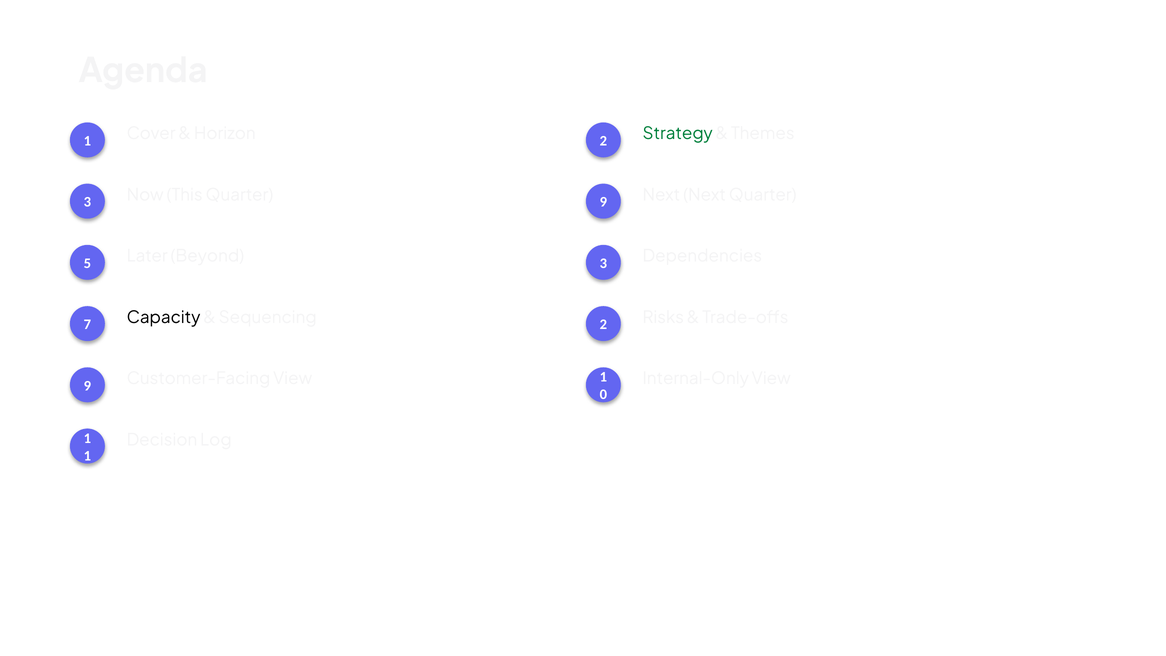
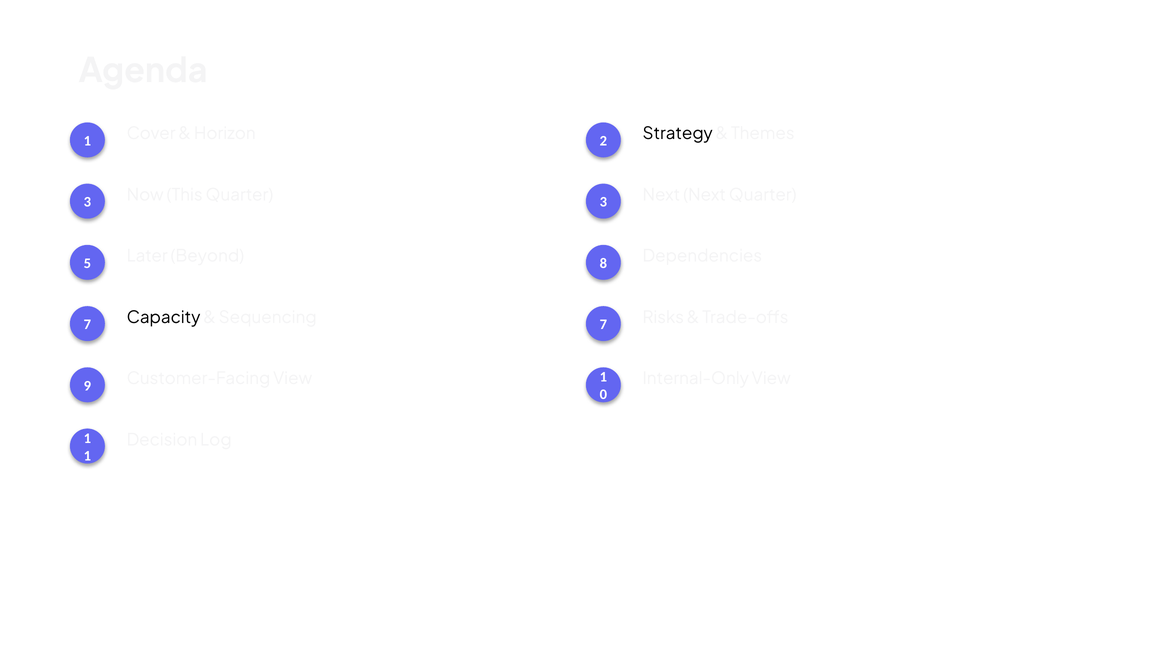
Strategy colour: green -> black
Quarter 9: 9 -> 3
Beyond 3: 3 -> 8
Sequencing 2: 2 -> 7
